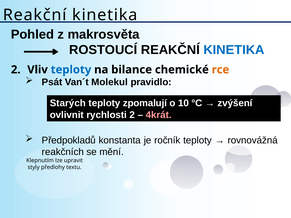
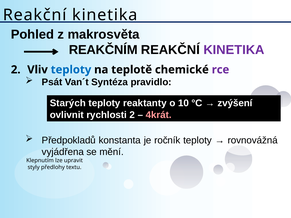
ROSTOUCÍ: ROSTOUCÍ -> REAKČNÍM
KINETIKA at (234, 50) colour: blue -> purple
bilance: bilance -> teplotě
rce colour: orange -> purple
Molekul: Molekul -> Syntéza
zpomalují: zpomalují -> reaktanty
reakčních: reakčních -> vyjádřena
